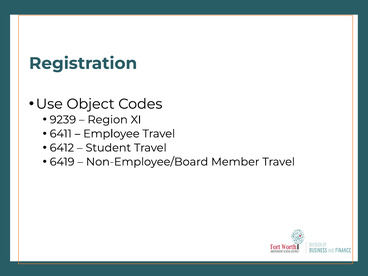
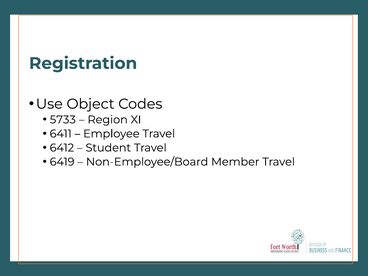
9239: 9239 -> 5733
